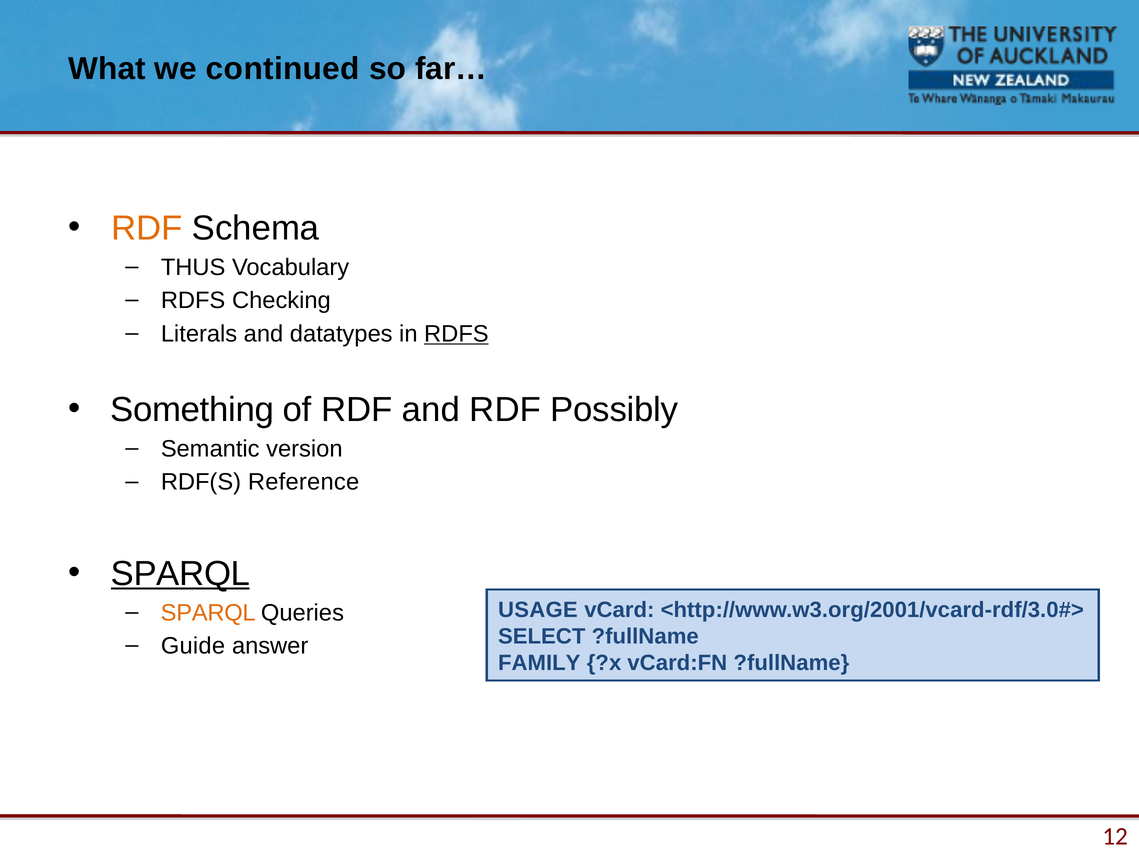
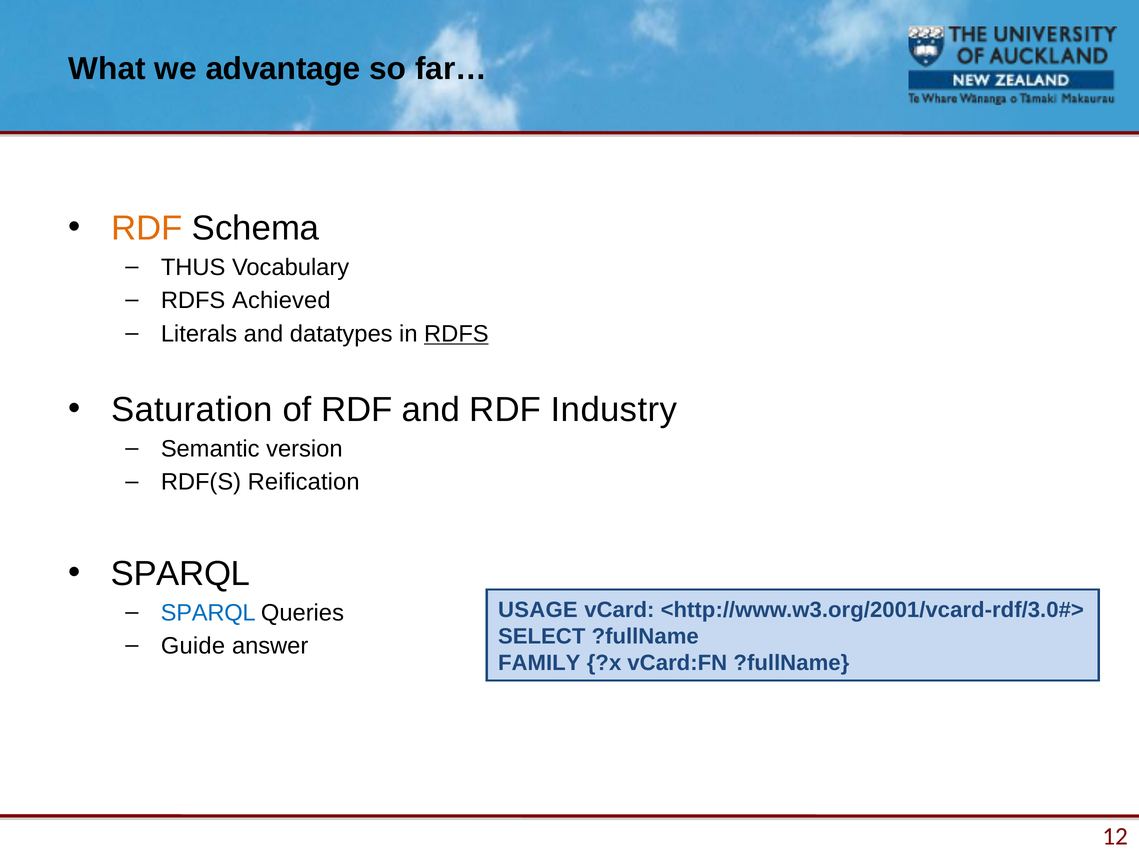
continued: continued -> advantage
Checking: Checking -> Achieved
Something: Something -> Saturation
Possibly: Possibly -> Industry
Reference: Reference -> Reification
SPARQL at (180, 574) underline: present -> none
SPARQL at (208, 613) colour: orange -> blue
